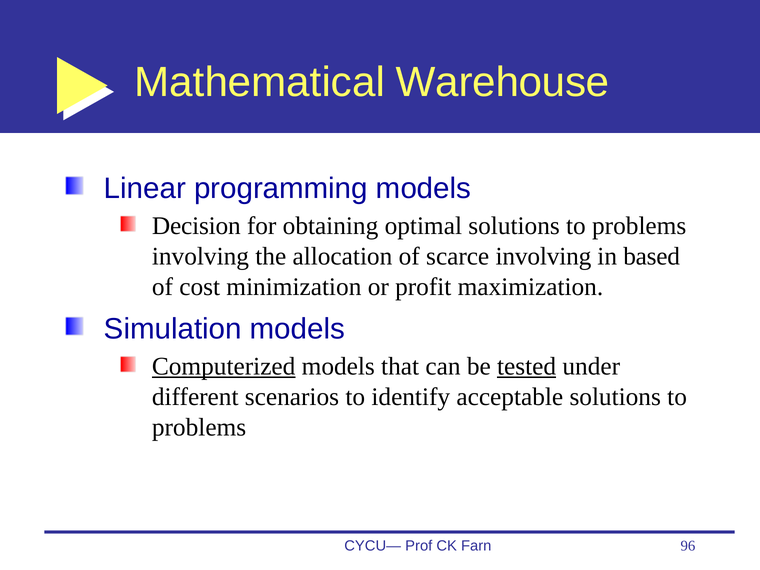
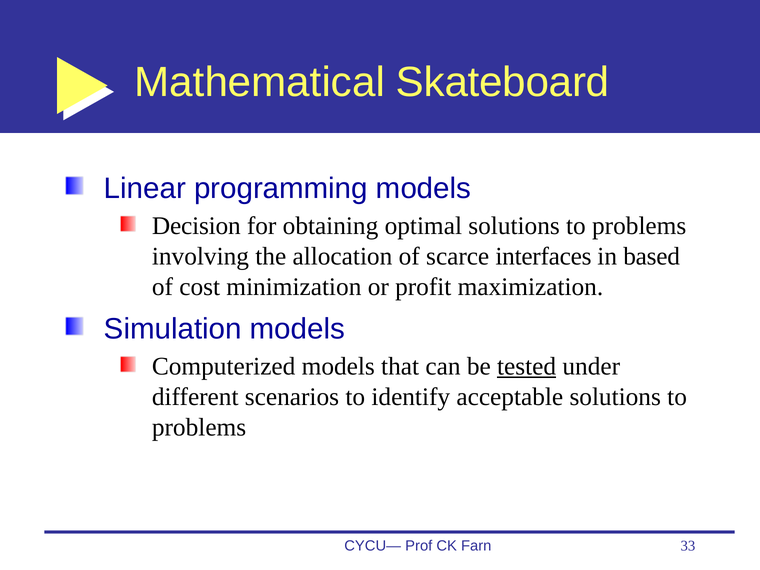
Warehouse: Warehouse -> Skateboard
scarce involving: involving -> interfaces
Computerized underline: present -> none
96: 96 -> 33
